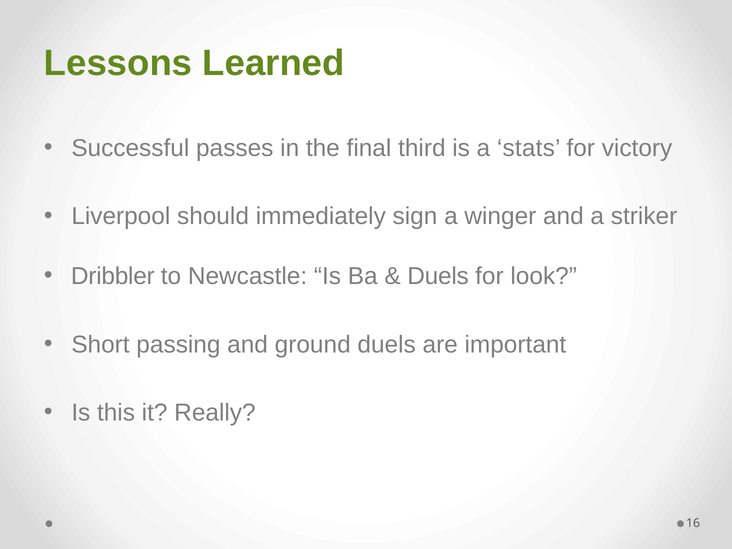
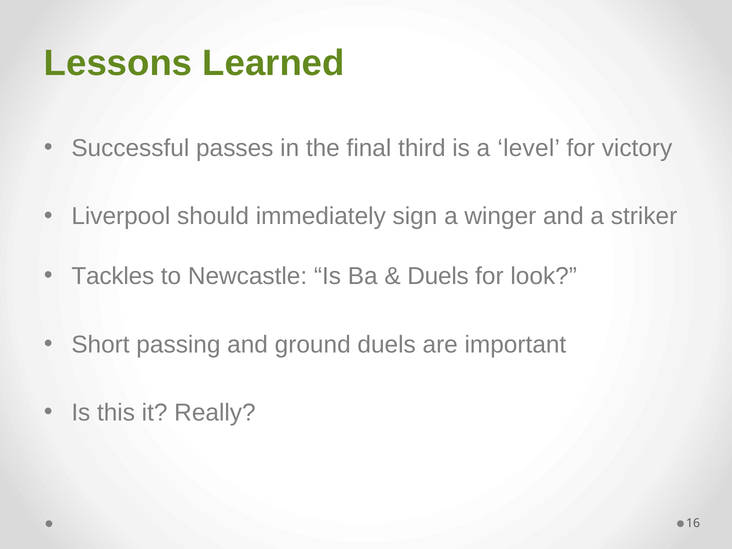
stats: stats -> level
Dribbler: Dribbler -> Tackles
